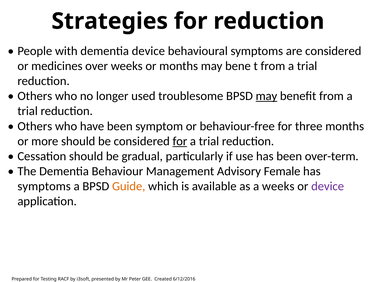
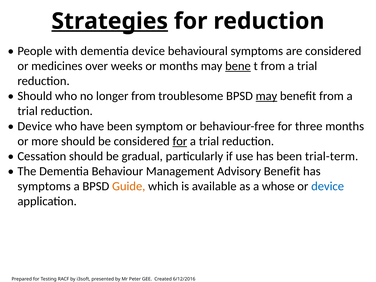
Strategies underline: none -> present
bene underline: none -> present
Others at (35, 96): Others -> Should
longer used: used -> from
Others at (35, 126): Others -> Device
over-term: over-term -> trial-term
Advisory Female: Female -> Benefit
a weeks: weeks -> whose
device at (328, 186) colour: purple -> blue
